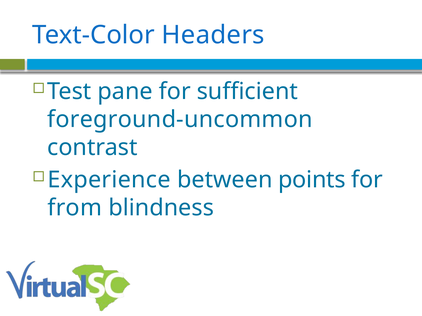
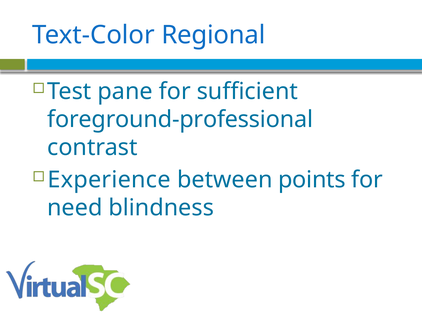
Headers: Headers -> Regional
foreground-uncommon: foreground-uncommon -> foreground-professional
from: from -> need
